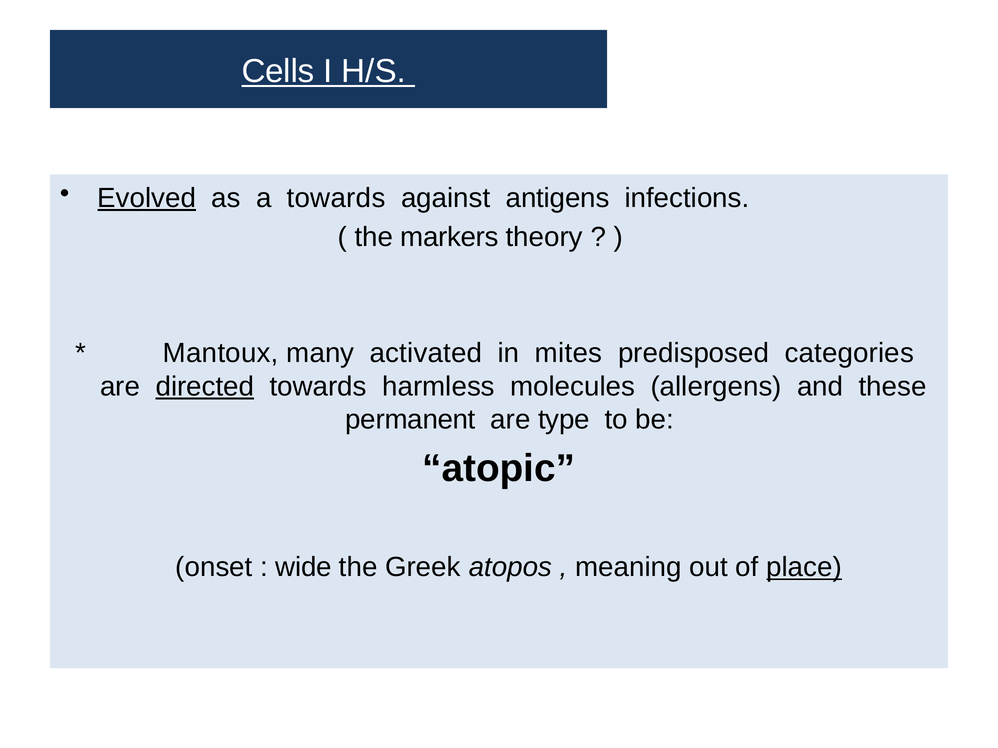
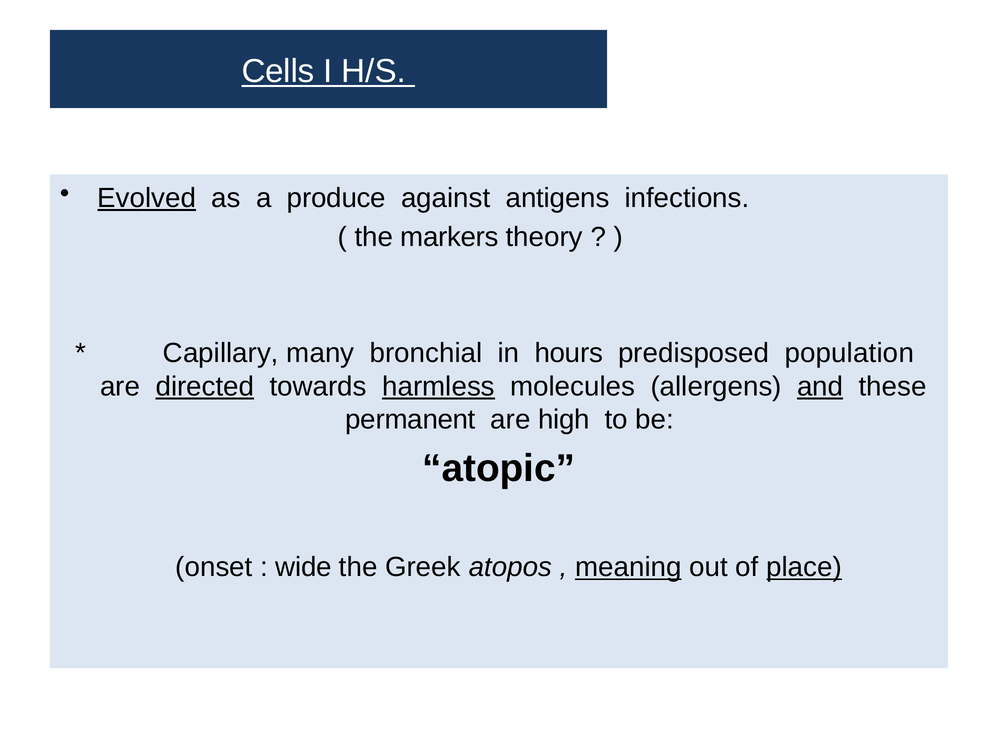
a towards: towards -> produce
Mantoux: Mantoux -> Capillary
activated: activated -> bronchial
mites: mites -> hours
categories: categories -> population
harmless underline: none -> present
and underline: none -> present
type: type -> high
meaning underline: none -> present
